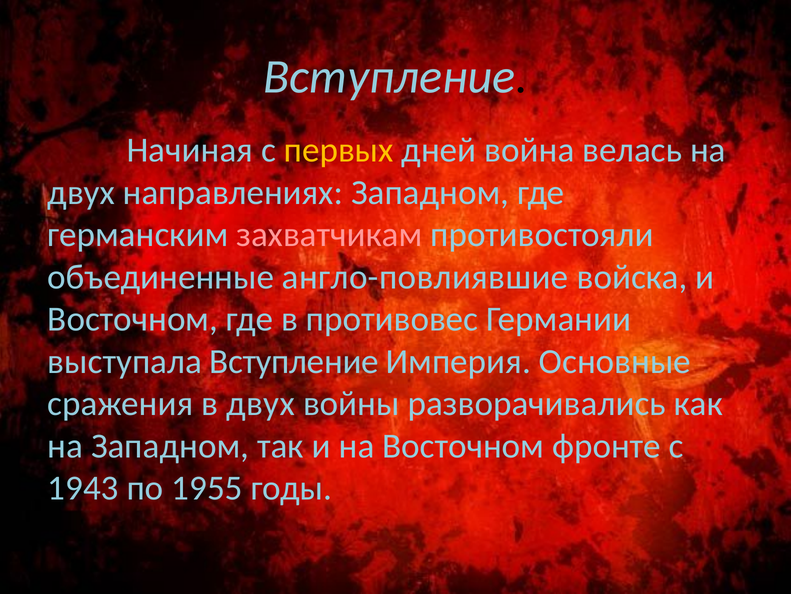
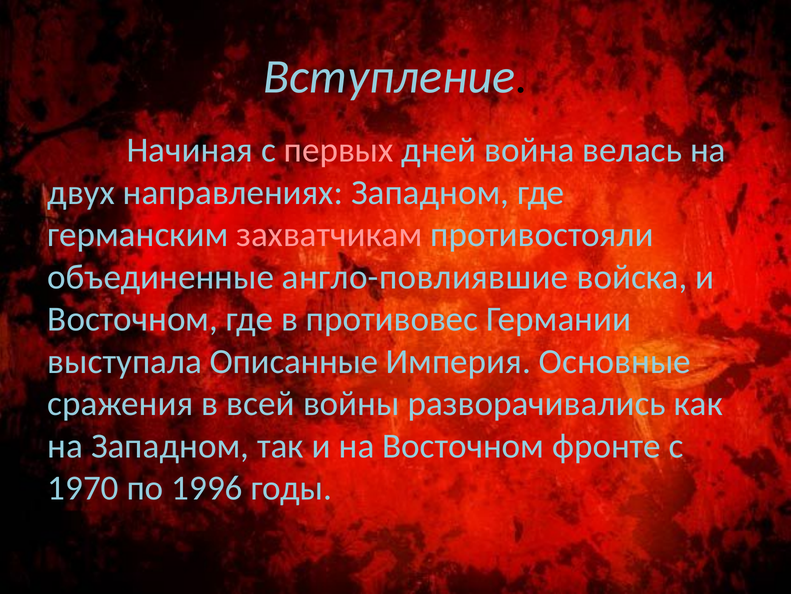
первых colour: yellow -> pink
выступала Вступление: Вступление -> Описанные
в двух: двух -> всей
1943: 1943 -> 1970
1955: 1955 -> 1996
